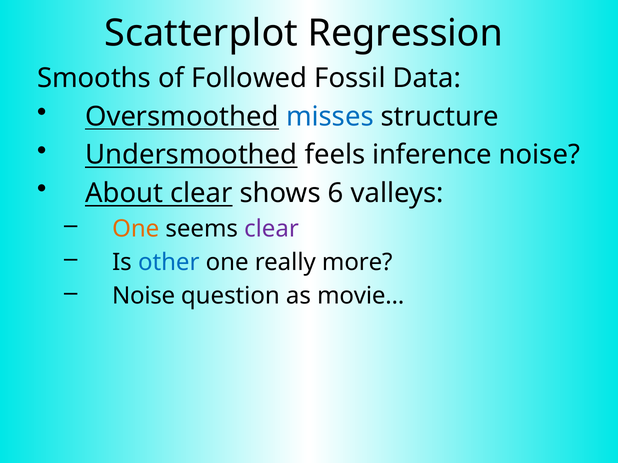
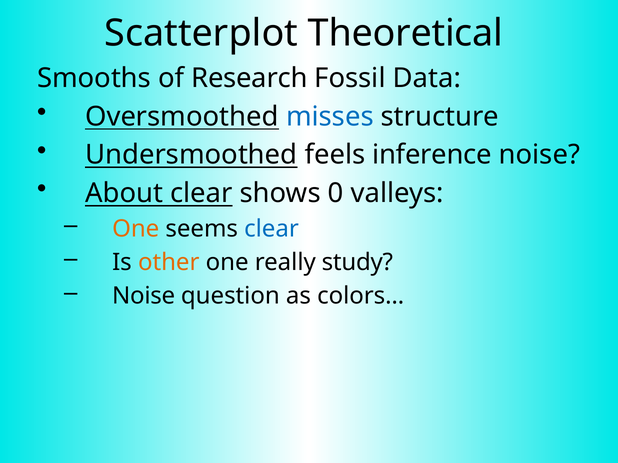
Regression: Regression -> Theoretical
Followed: Followed -> Research
6: 6 -> 0
clear at (271, 229) colour: purple -> blue
other colour: blue -> orange
more: more -> study
movie…: movie… -> colors…
